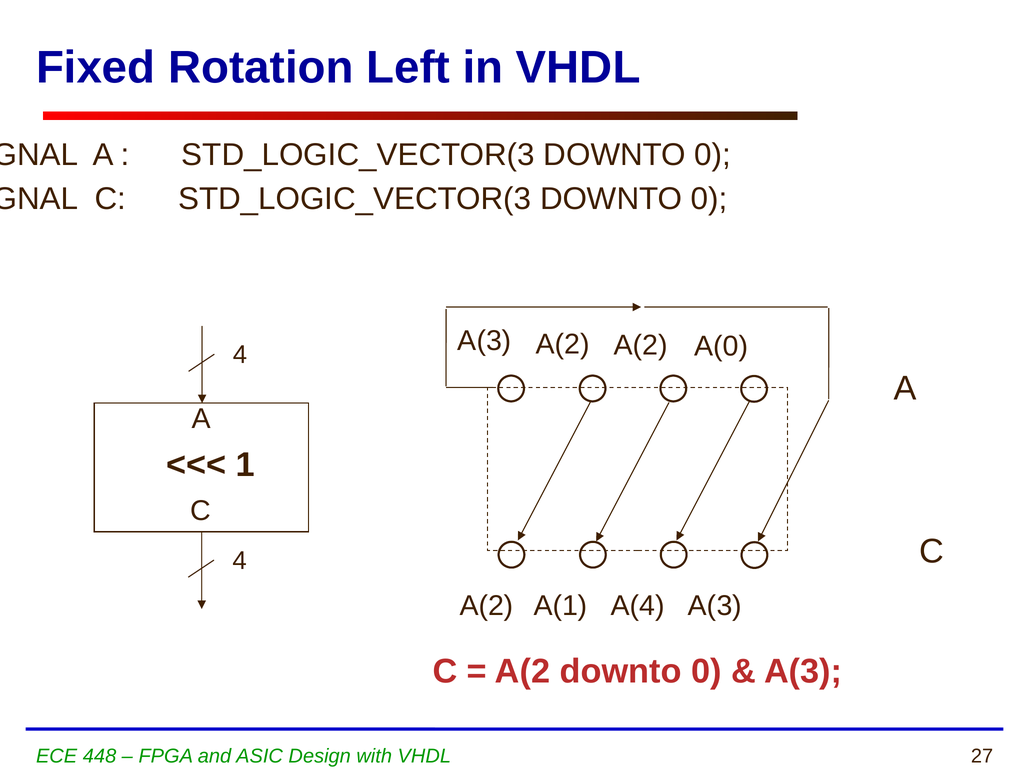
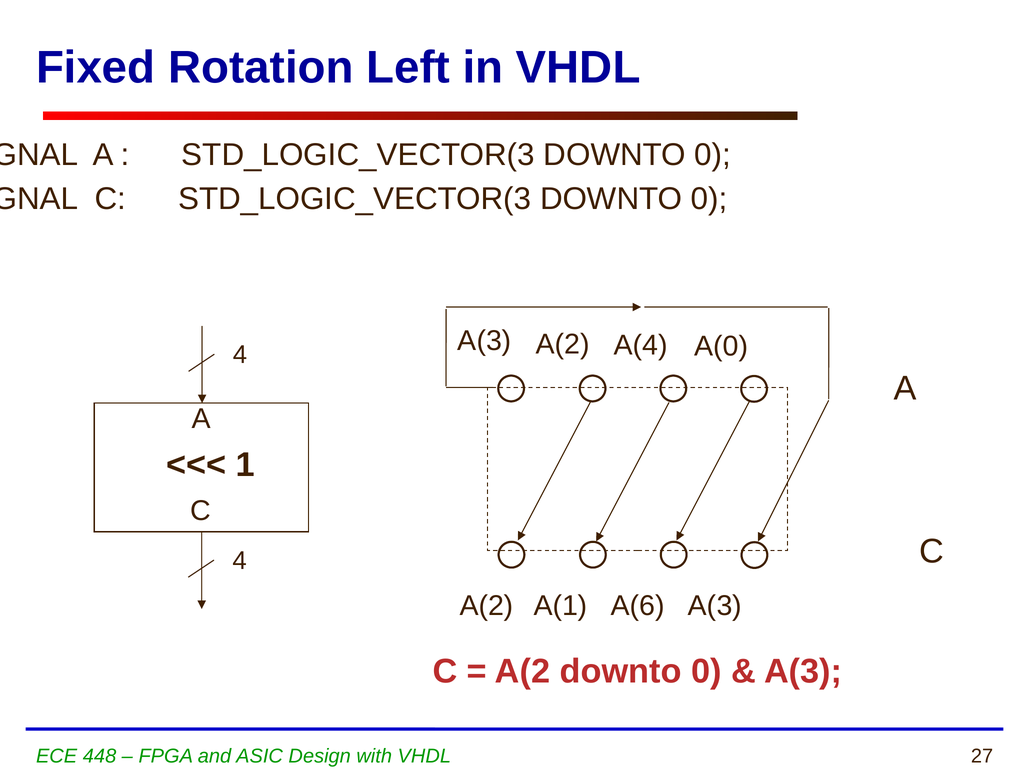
A(2 A(2: A(2 -> A(4
A(4: A(4 -> A(6
